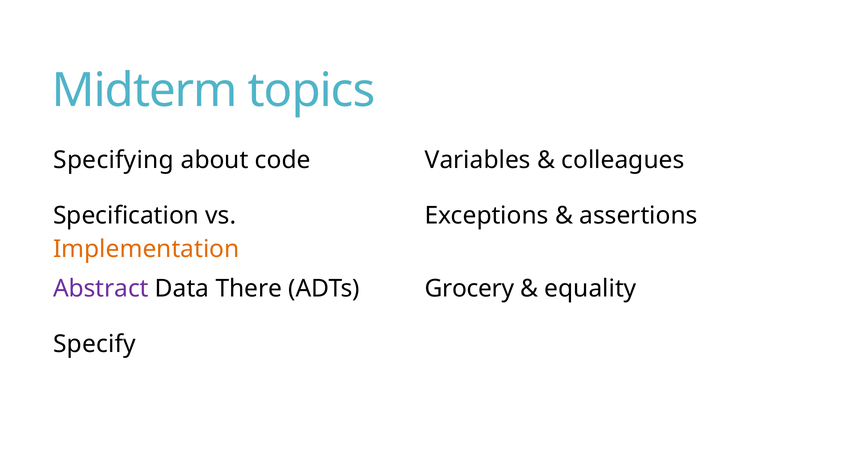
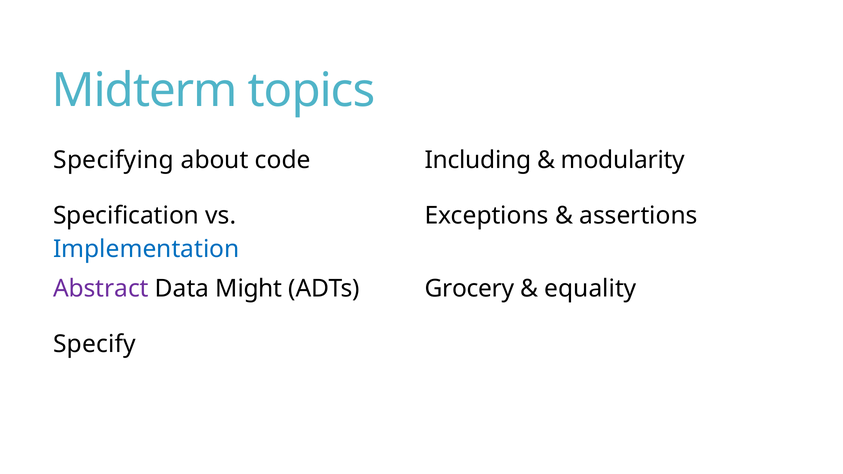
Variables: Variables -> Including
colleagues: colleagues -> modularity
Implementation colour: orange -> blue
There: There -> Might
